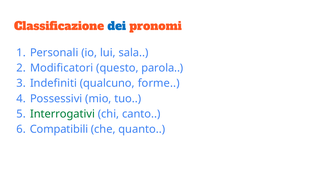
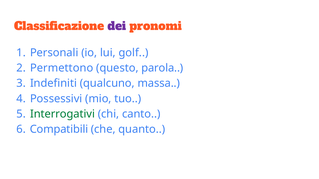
dei colour: blue -> purple
sala: sala -> golf
Modificatori: Modificatori -> Permettono
forme: forme -> massa
